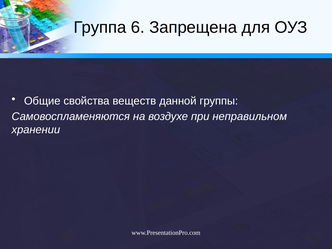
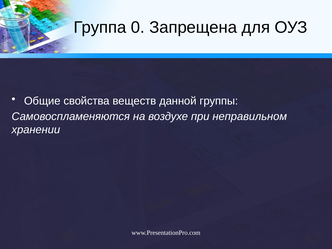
6: 6 -> 0
